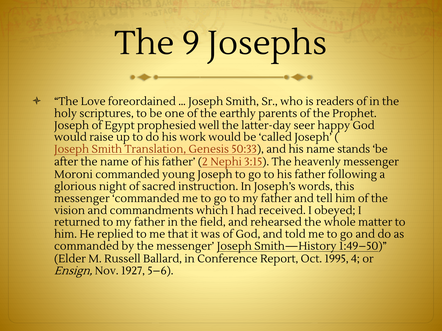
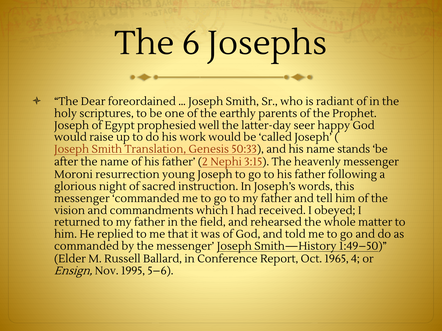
9: 9 -> 6
Love: Love -> Dear
readers: readers -> radiant
Moroni commanded: commanded -> resurrection
1995: 1995 -> 1965
1927: 1927 -> 1995
